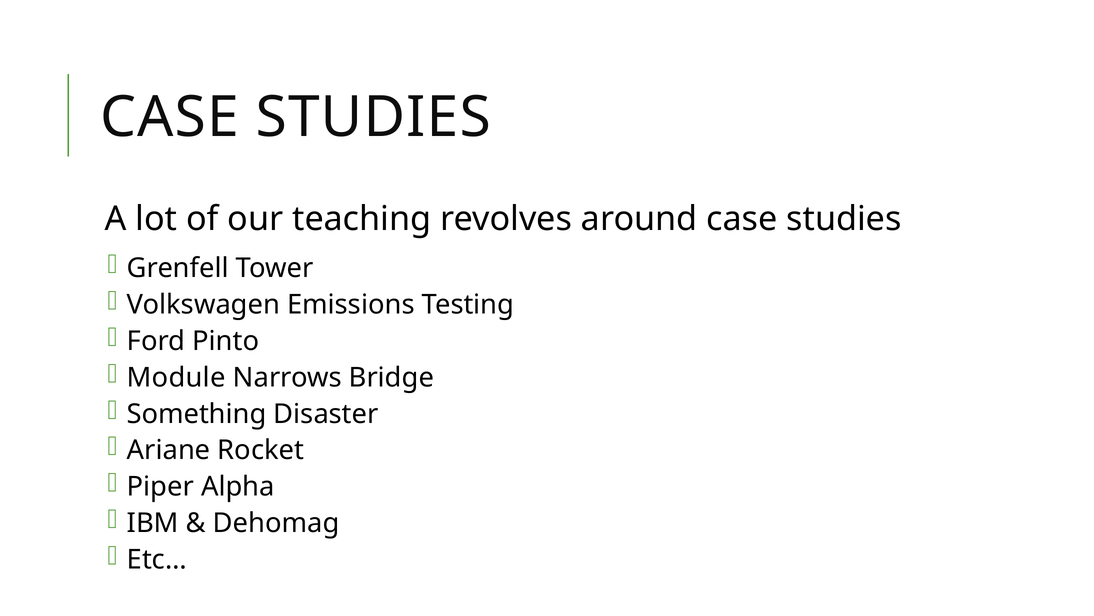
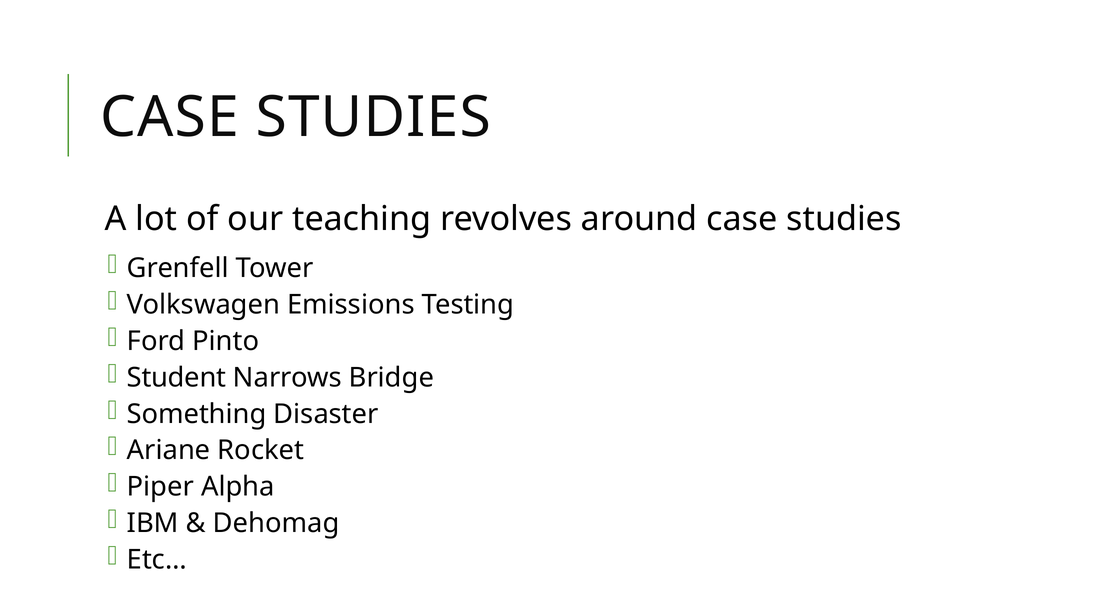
Module: Module -> Student
